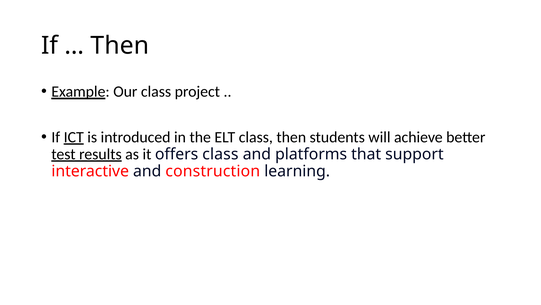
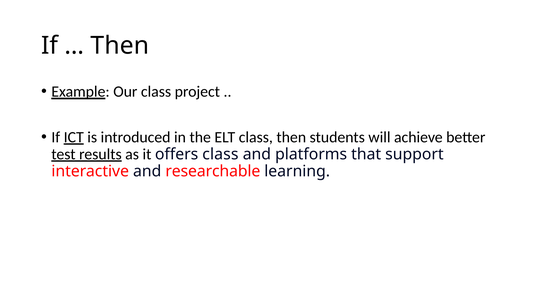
construction: construction -> researchable
